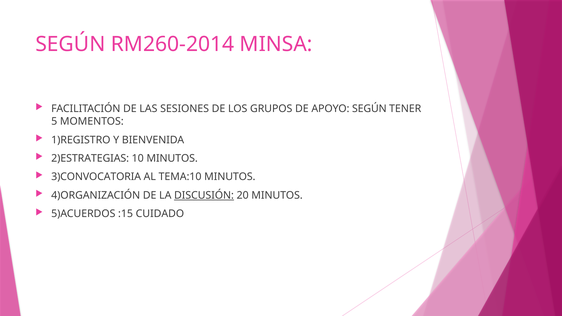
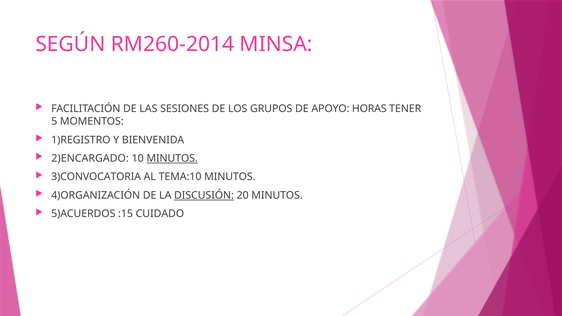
APOYO SEGÚN: SEGÚN -> HORAS
2)ESTRATEGIAS: 2)ESTRATEGIAS -> 2)ENCARGADO
MINUTOS at (172, 158) underline: none -> present
